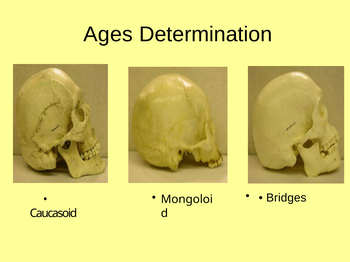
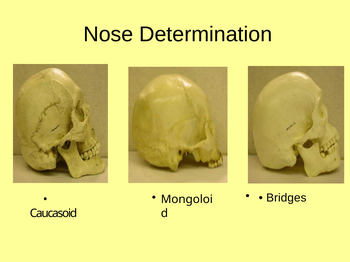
Ages: Ages -> Nose
